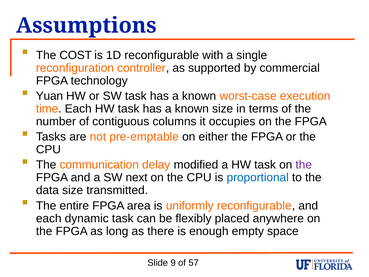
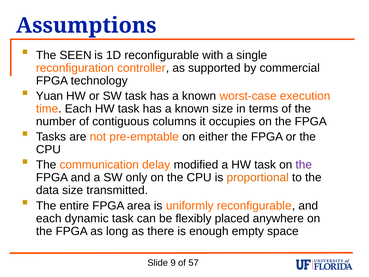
COST: COST -> SEEN
next: next -> only
proportional colour: blue -> orange
